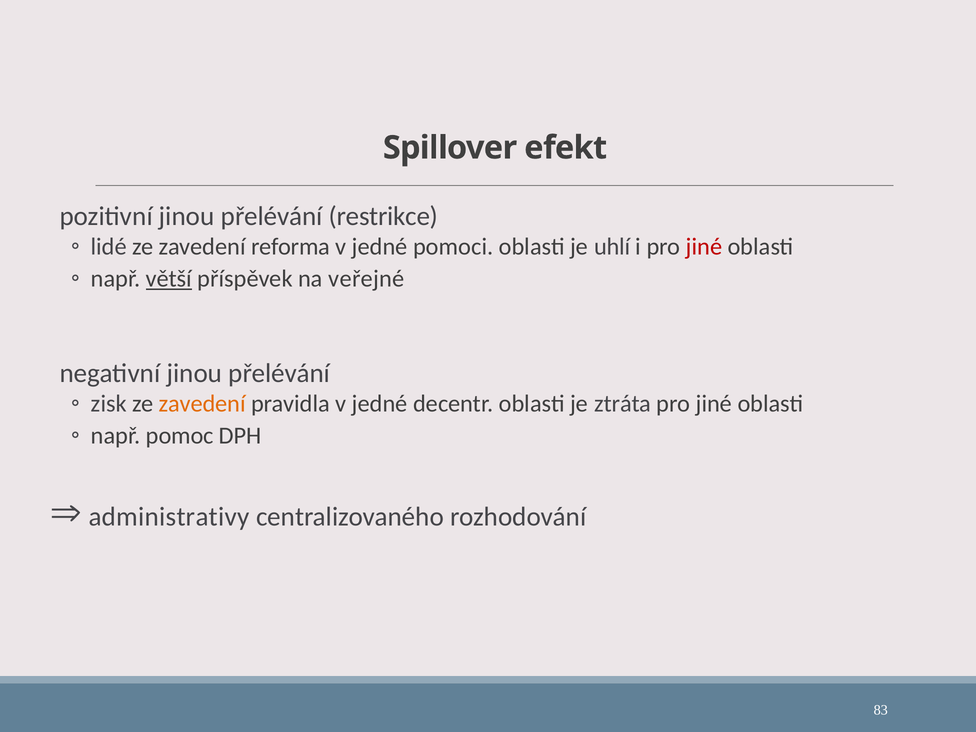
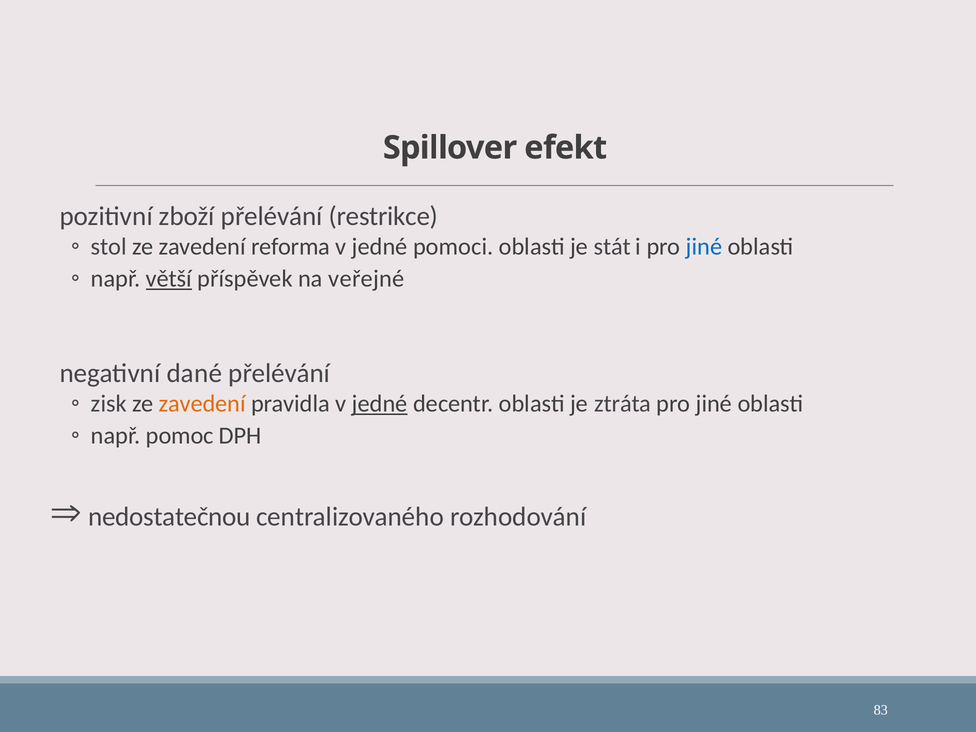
pozitivní jinou: jinou -> zboží
lidé: lidé -> stol
uhlí: uhlí -> stát
jiné at (704, 247) colour: red -> blue
negativní jinou: jinou -> dané
jedné at (380, 404) underline: none -> present
administrativy: administrativy -> nedostatečnou
